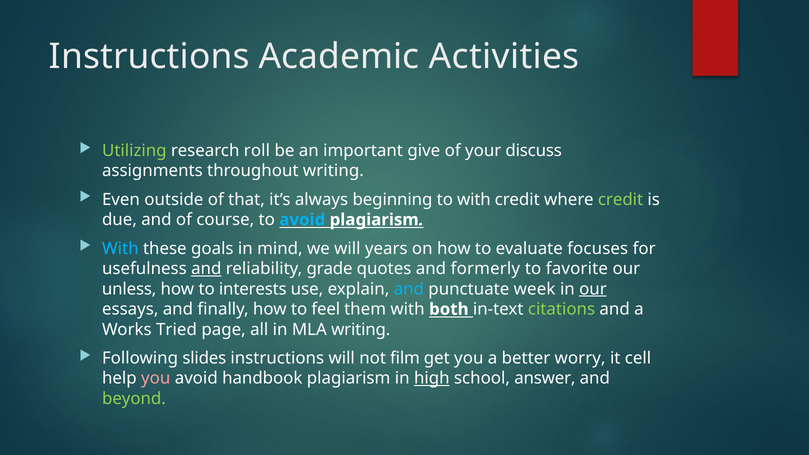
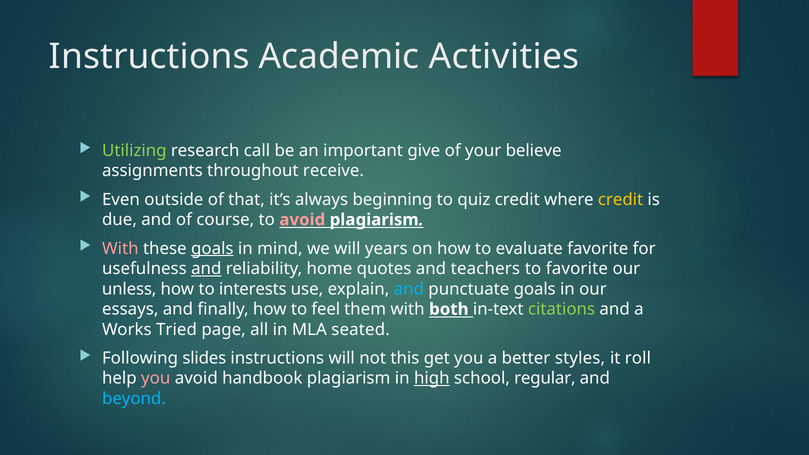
roll: roll -> call
discuss: discuss -> believe
throughout writing: writing -> receive
to with: with -> quiz
credit at (621, 200) colour: light green -> yellow
avoid at (302, 220) colour: light blue -> pink
With at (120, 248) colour: light blue -> pink
goals at (212, 248) underline: none -> present
evaluate focuses: focuses -> favorite
grade: grade -> home
formerly: formerly -> teachers
punctuate week: week -> goals
our at (593, 289) underline: present -> none
MLA writing: writing -> seated
film: film -> this
worry: worry -> styles
cell: cell -> roll
answer: answer -> regular
beyond colour: light green -> light blue
